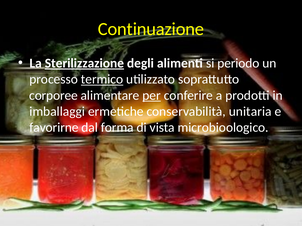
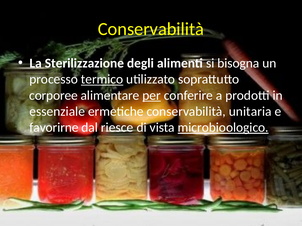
Continuazione at (151, 29): Continuazione -> Conservabilità
Sterilizzazione underline: present -> none
periodo: periodo -> bisogna
imballaggi: imballaggi -> essenziale
forma: forma -> riesce
microbioologico underline: none -> present
